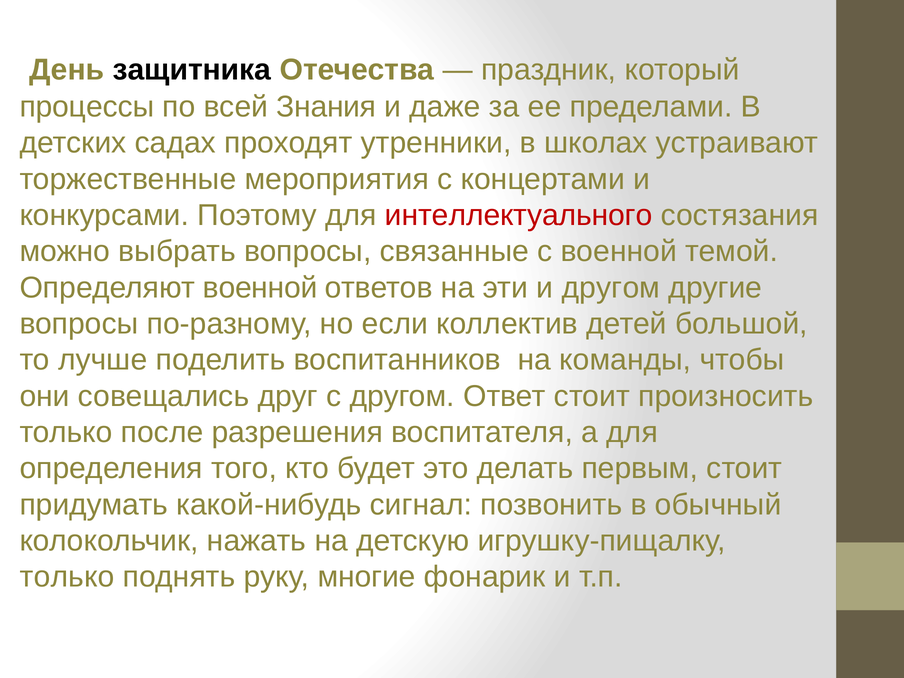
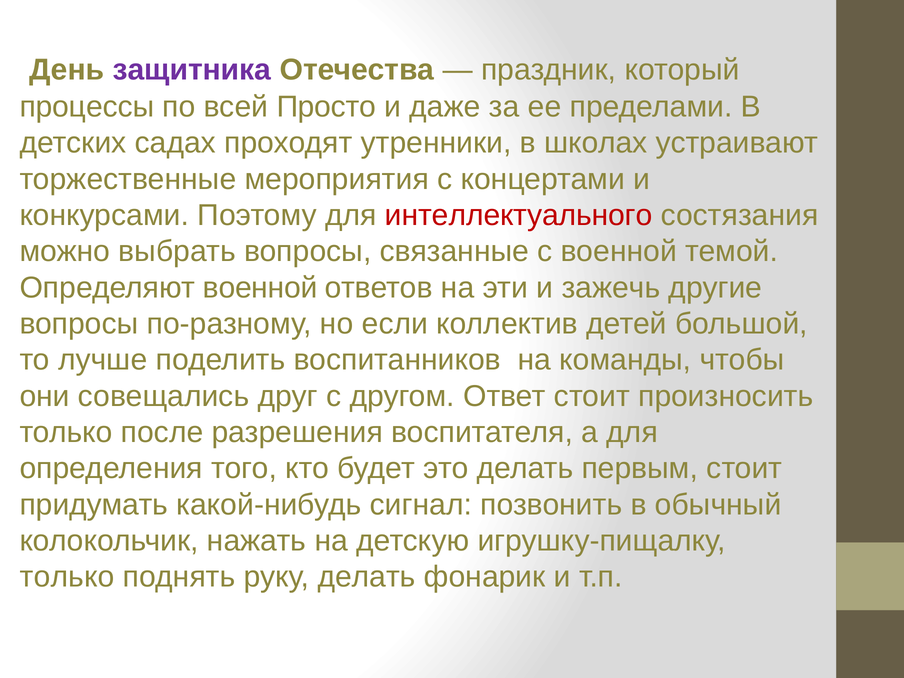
защитника colour: black -> purple
Знания: Знания -> Просто
и другом: другом -> зажечь
руку многие: многие -> делать
